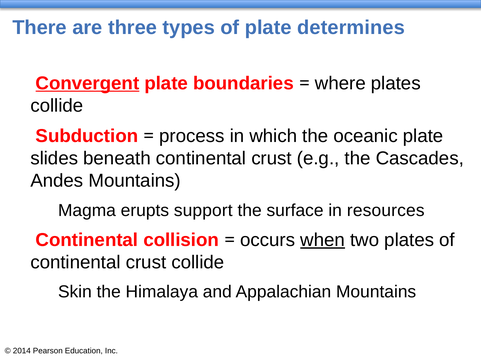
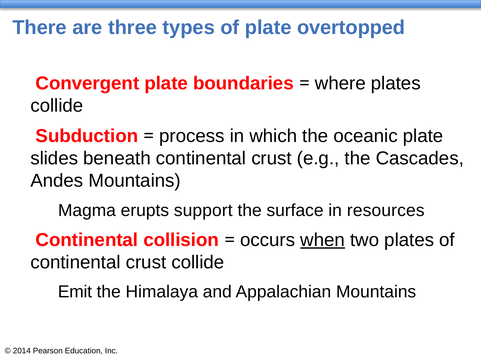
determines: determines -> overtopped
Convergent underline: present -> none
Skin: Skin -> Emit
